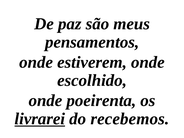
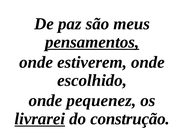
pensamentos underline: none -> present
poeirenta: poeirenta -> pequenez
recebemos: recebemos -> construção
